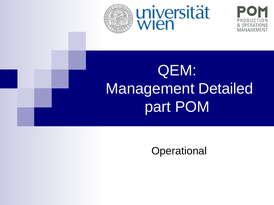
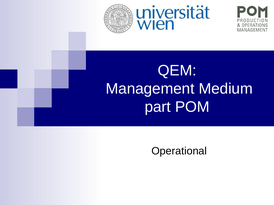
Detailed: Detailed -> Medium
